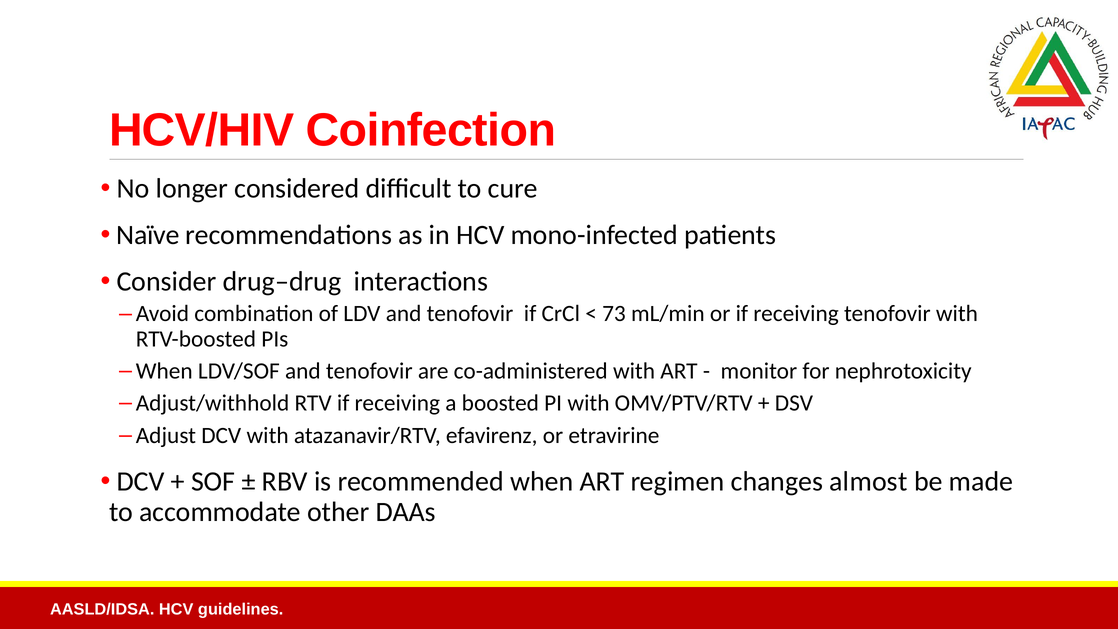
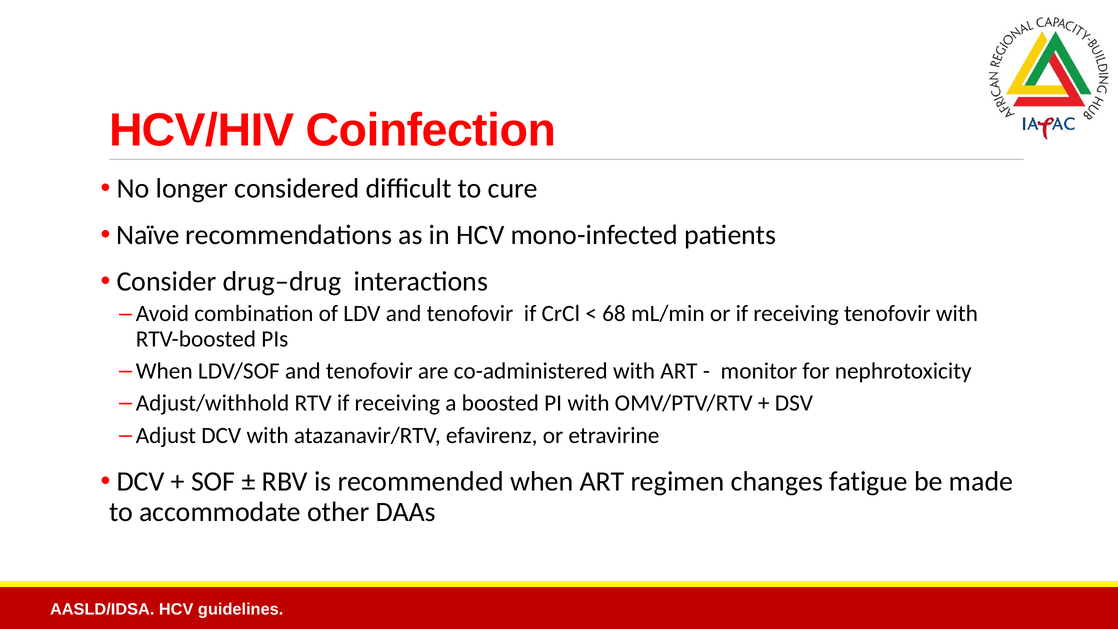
73: 73 -> 68
almost: almost -> fatigue
